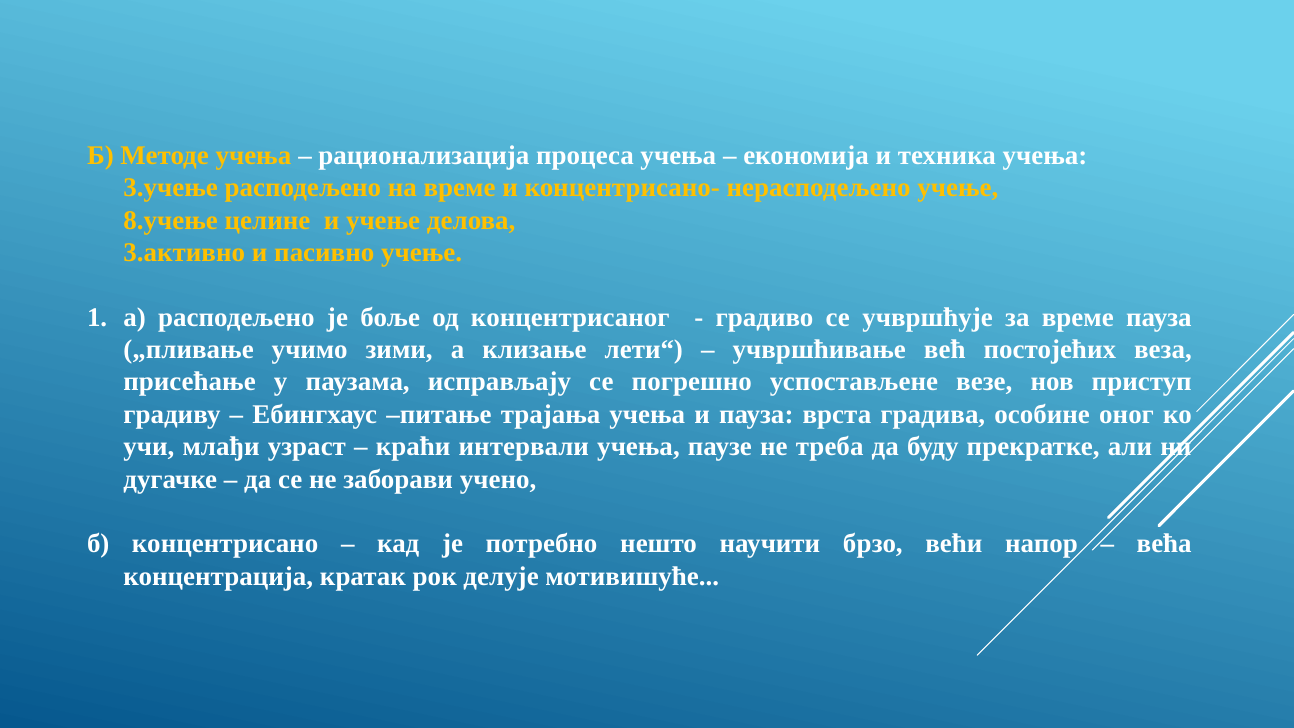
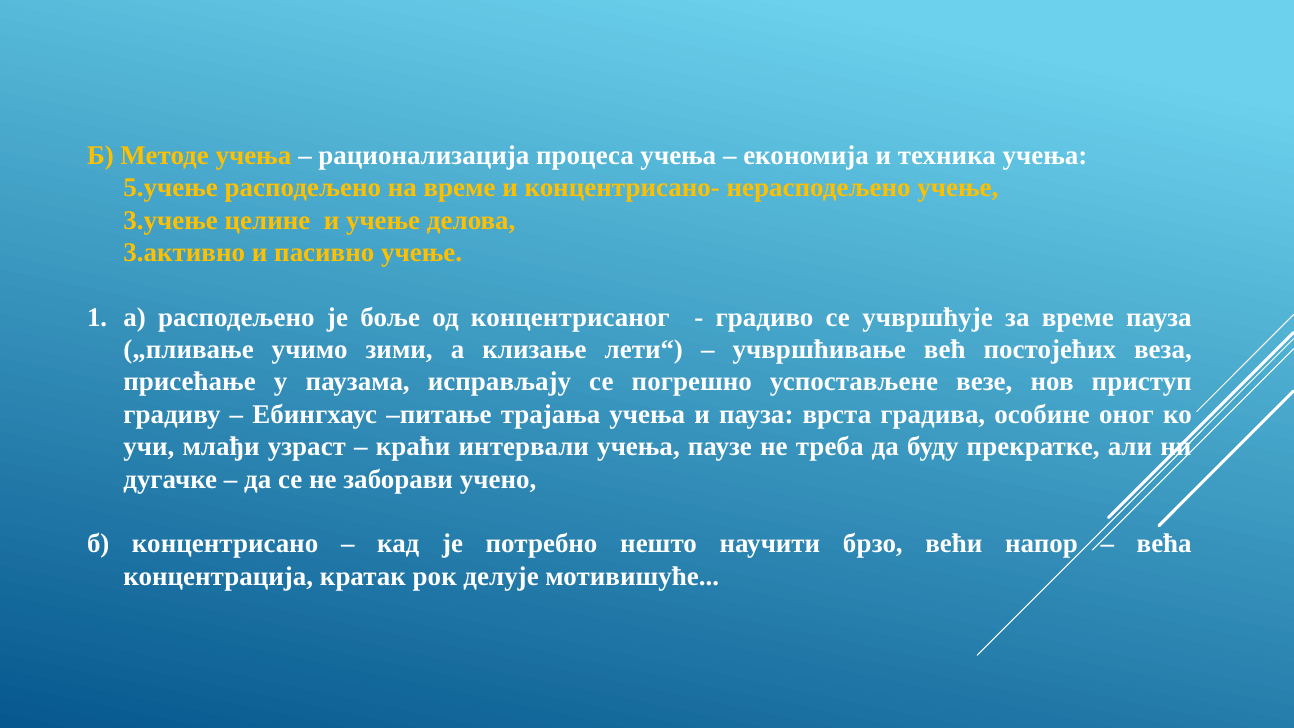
3.учење: 3.учење -> 5.учење
8.учење: 8.учење -> 3.учење
